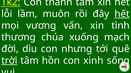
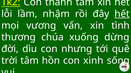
muôn: muôn -> nhậm
mạch: mạch -> dừng
trời underline: present -> none
